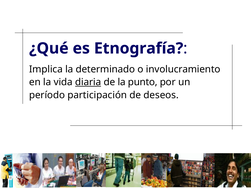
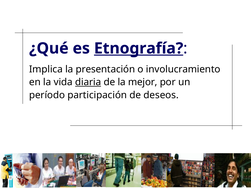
Etnografía underline: none -> present
determinado: determinado -> presentación
punto: punto -> mejor
